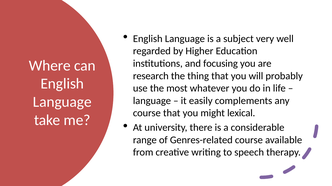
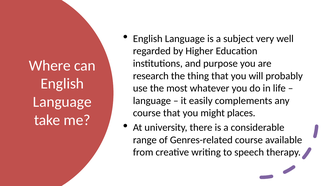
focusing: focusing -> purpose
lexical: lexical -> places
